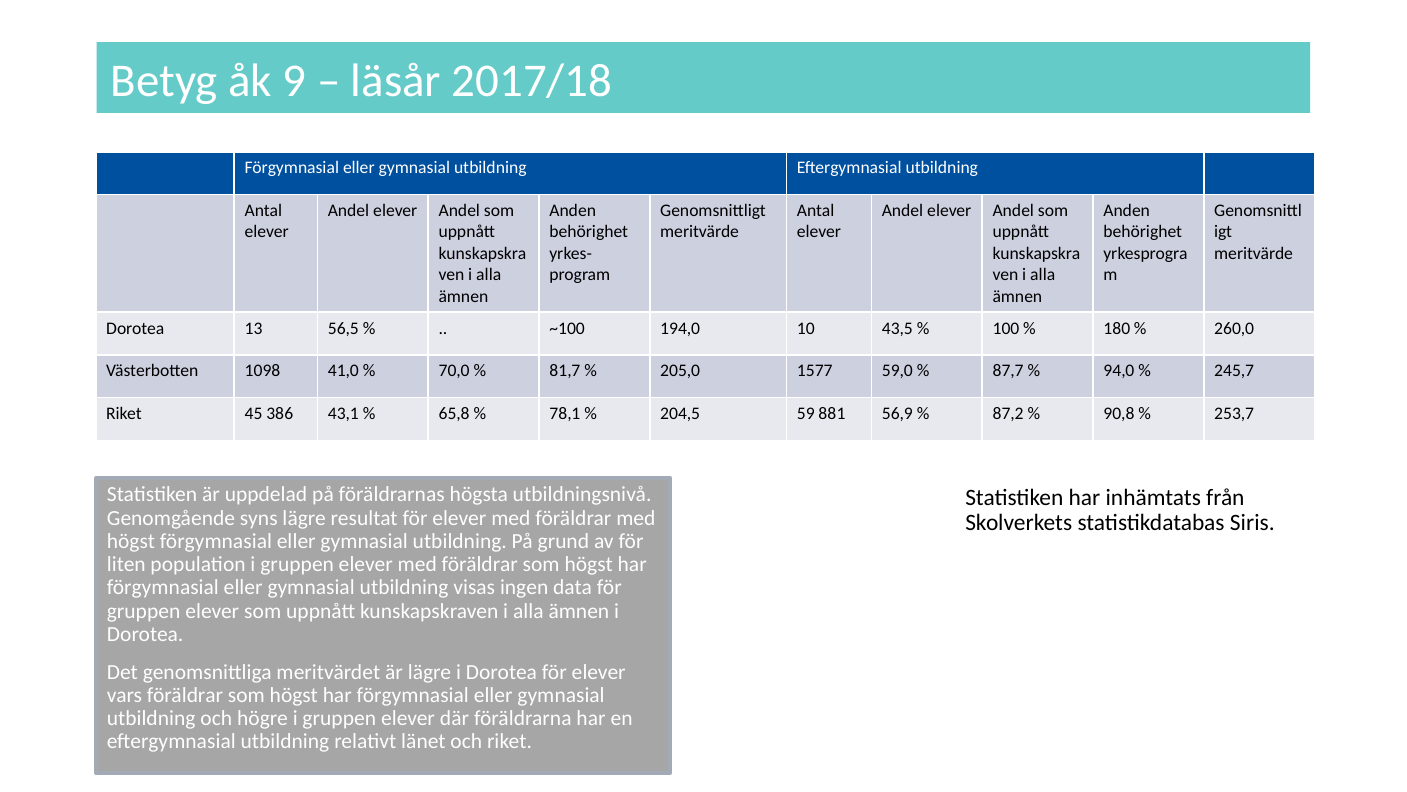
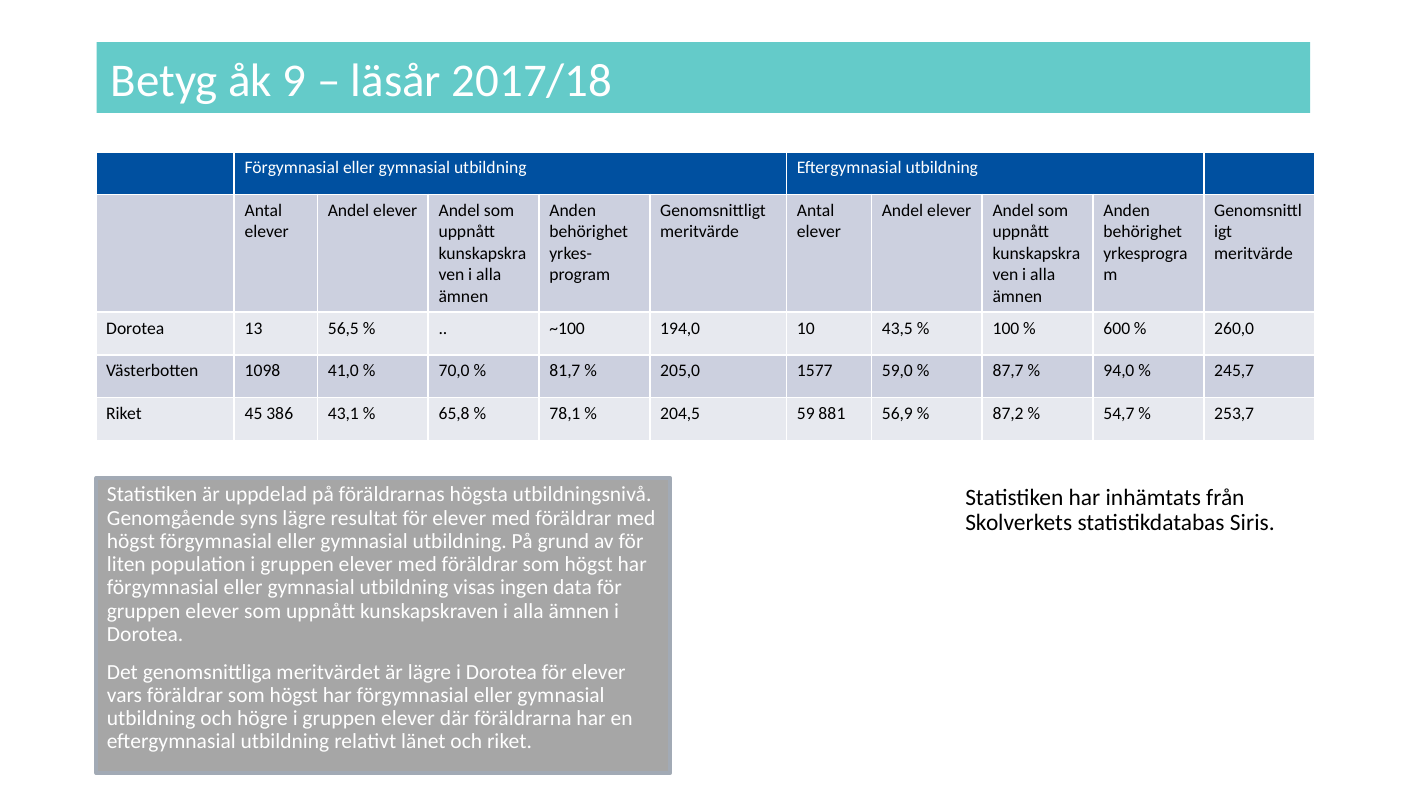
180: 180 -> 600
90,8: 90,8 -> 54,7
